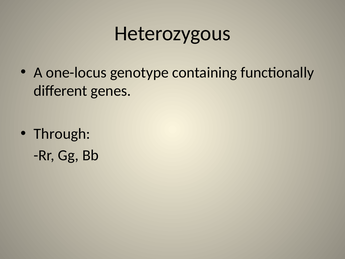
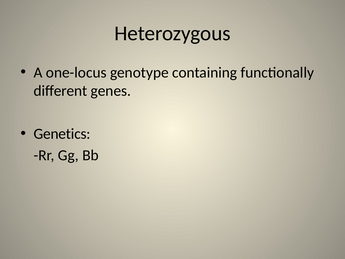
Through: Through -> Genetics
